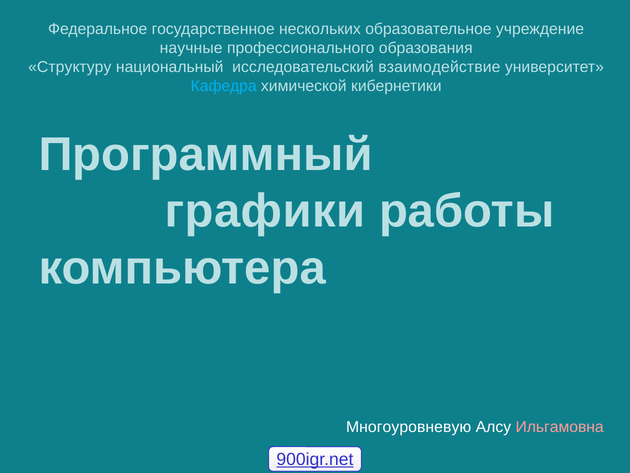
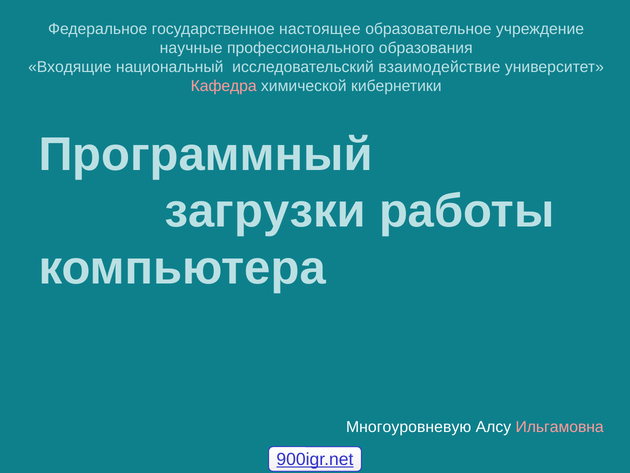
нескольких: нескольких -> настоящее
Структуру: Структуру -> Входящие
Кафедра colour: light blue -> pink
графики: графики -> загрузки
